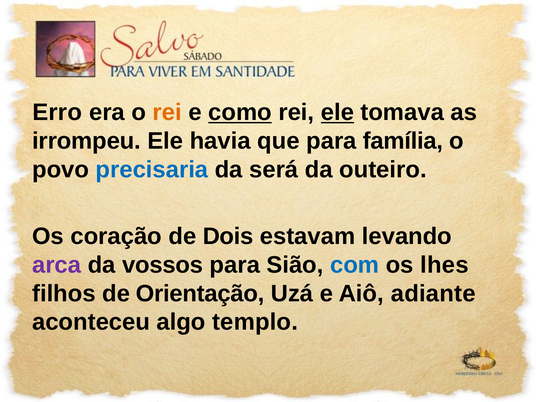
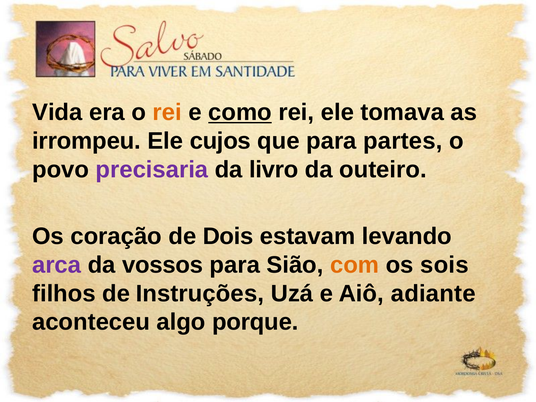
Erro: Erro -> Vida
ele at (337, 112) underline: present -> none
havia: havia -> cujos
família: família -> partes
precisaria colour: blue -> purple
será: será -> livro
com colour: blue -> orange
lhes: lhes -> sois
Orientação: Orientação -> Instruções
templo: templo -> porque
